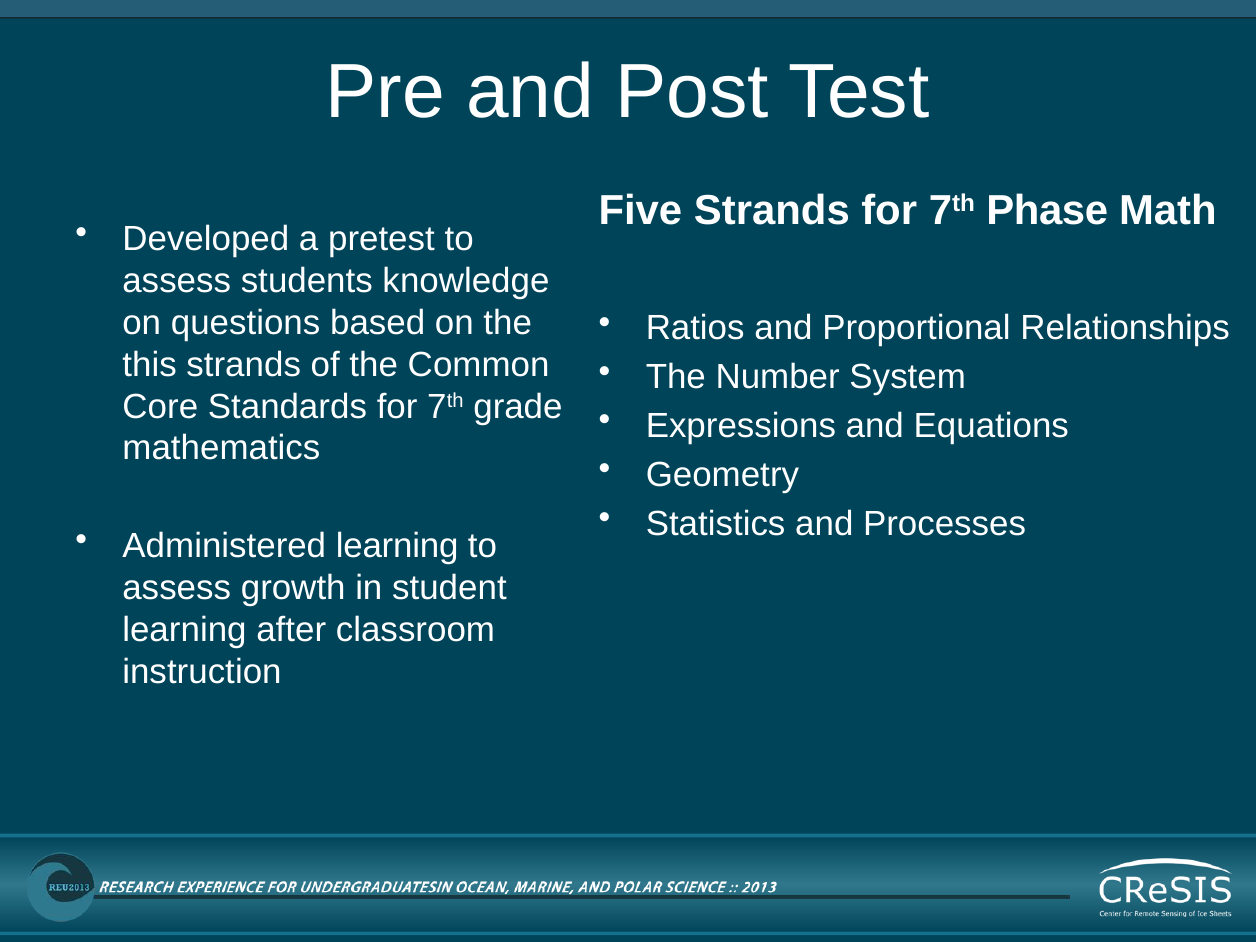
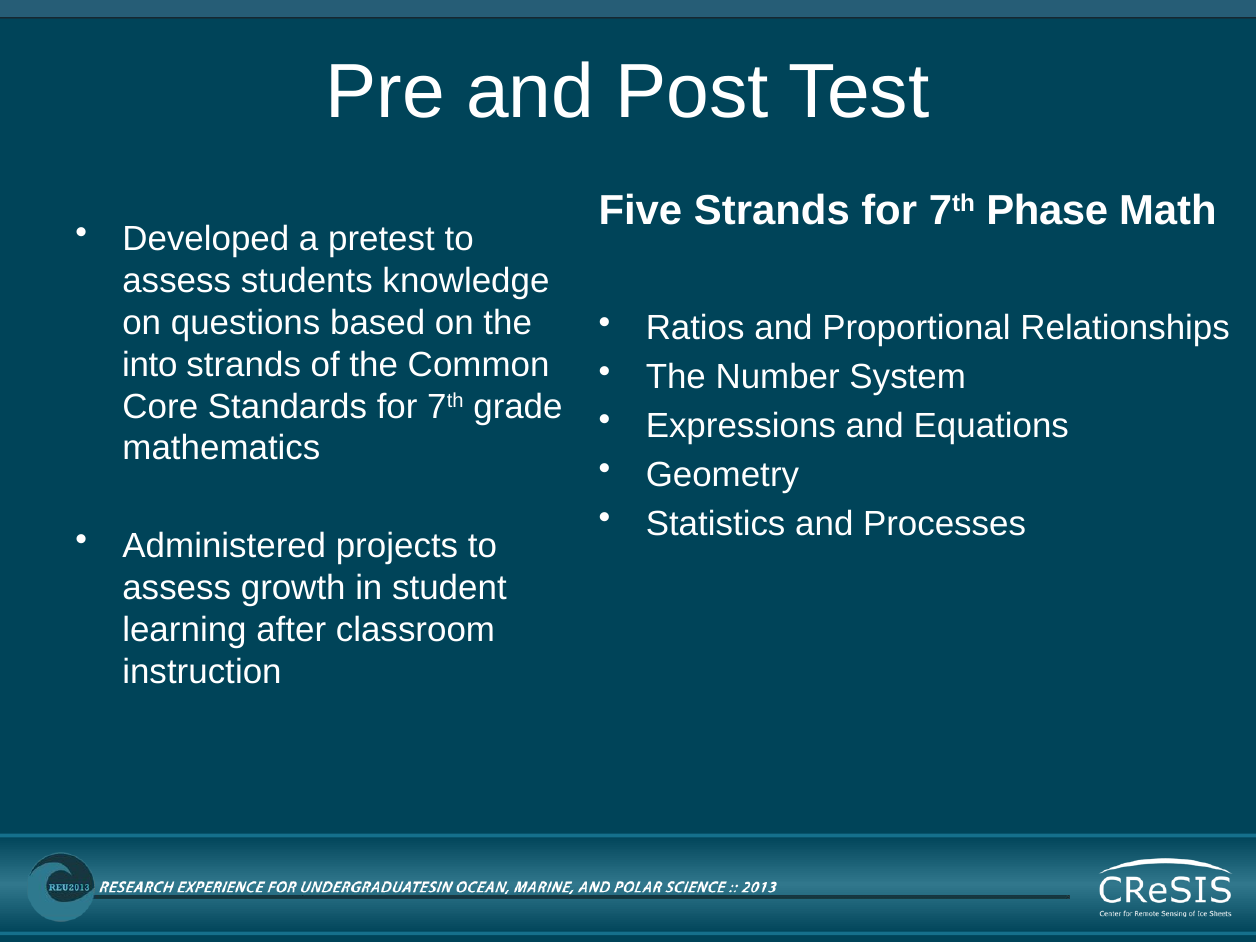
this: this -> into
Administered learning: learning -> projects
